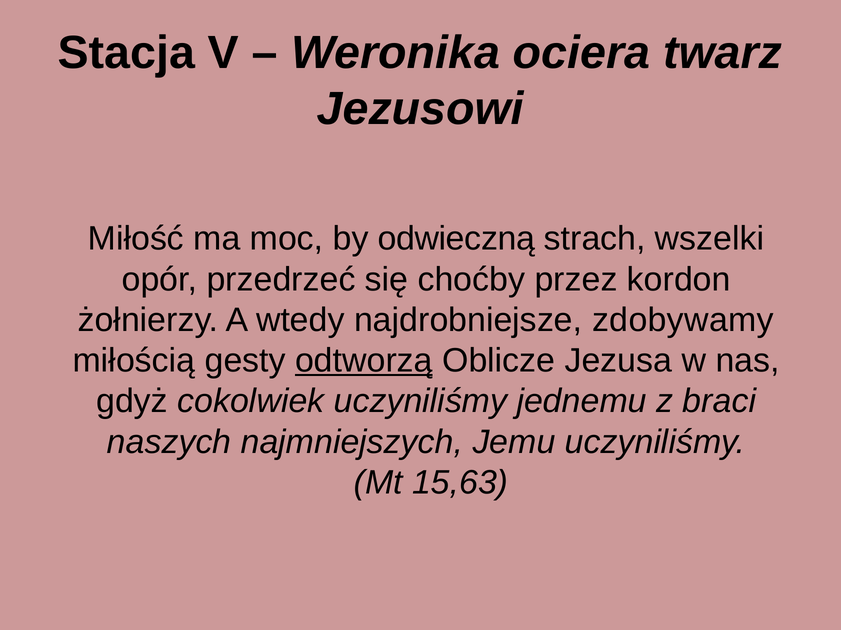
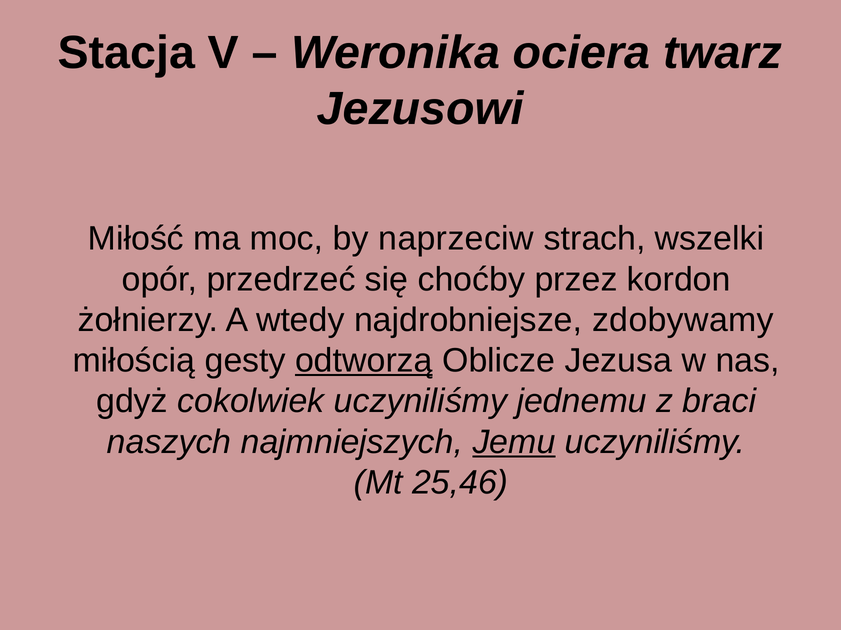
odwieczną: odwieczną -> naprzeciw
Jemu underline: none -> present
15,63: 15,63 -> 25,46
